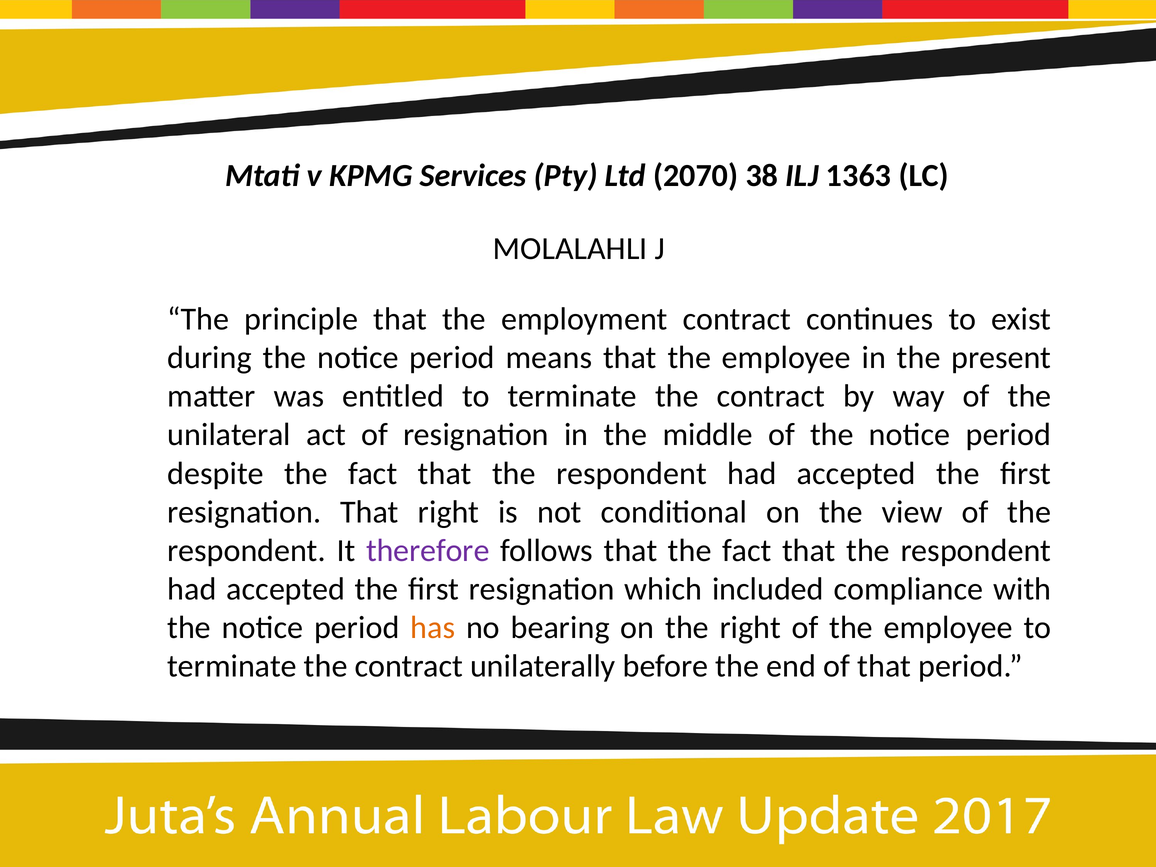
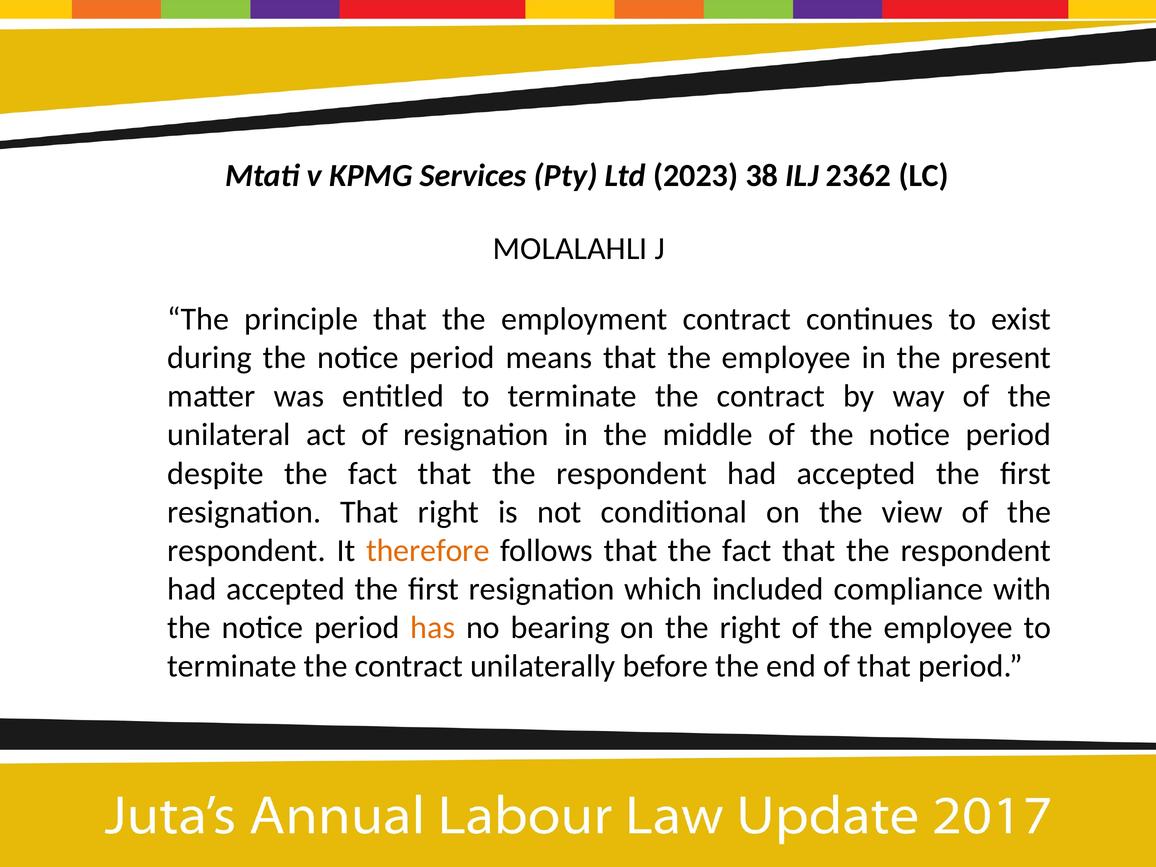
2070: 2070 -> 2023
1363: 1363 -> 2362
therefore colour: purple -> orange
